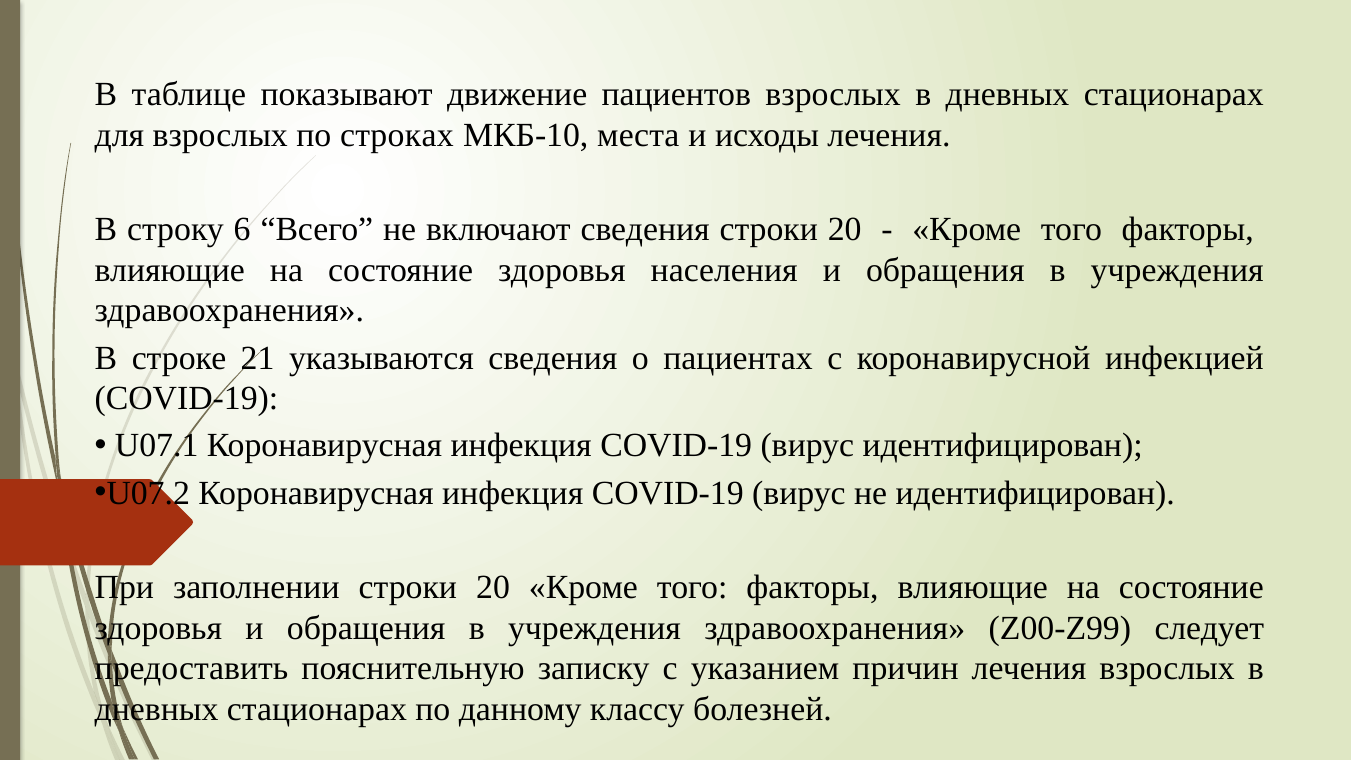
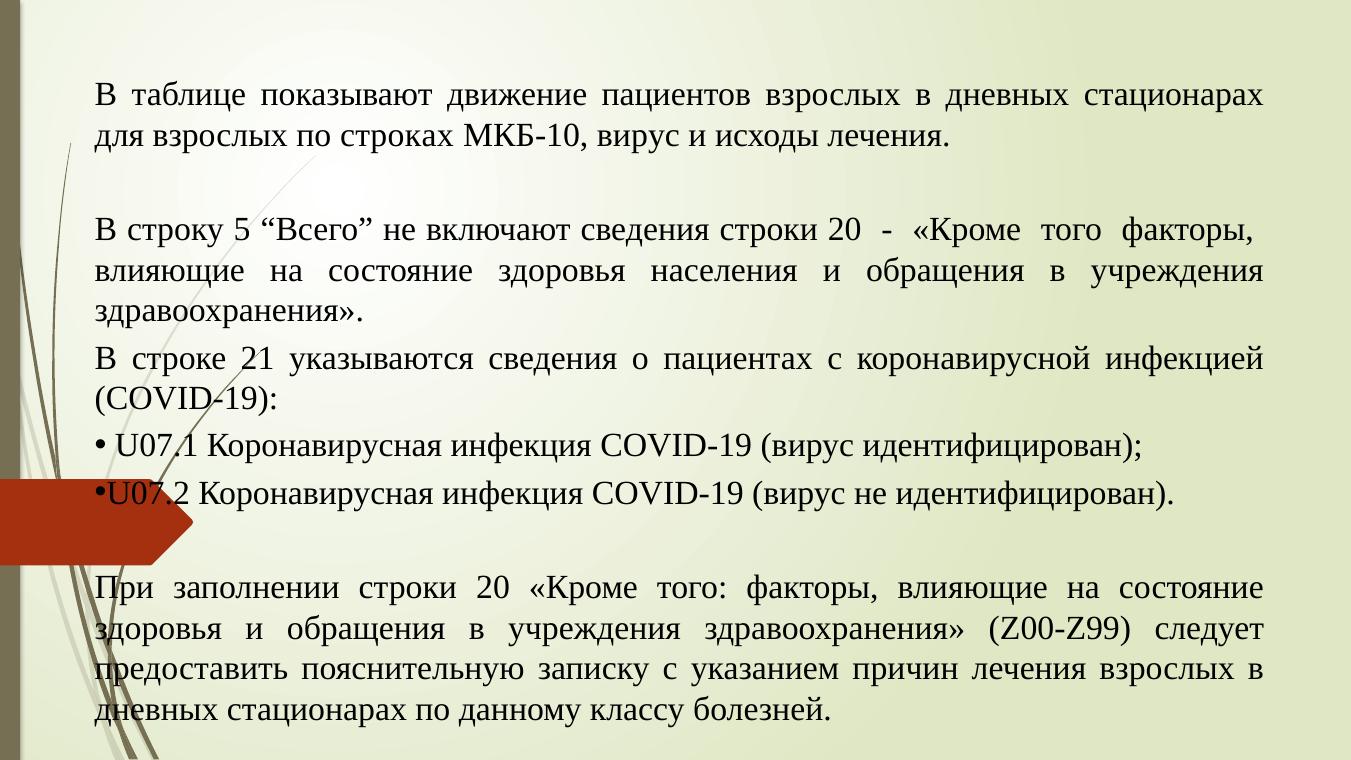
МКБ-10 места: места -> вирус
6: 6 -> 5
